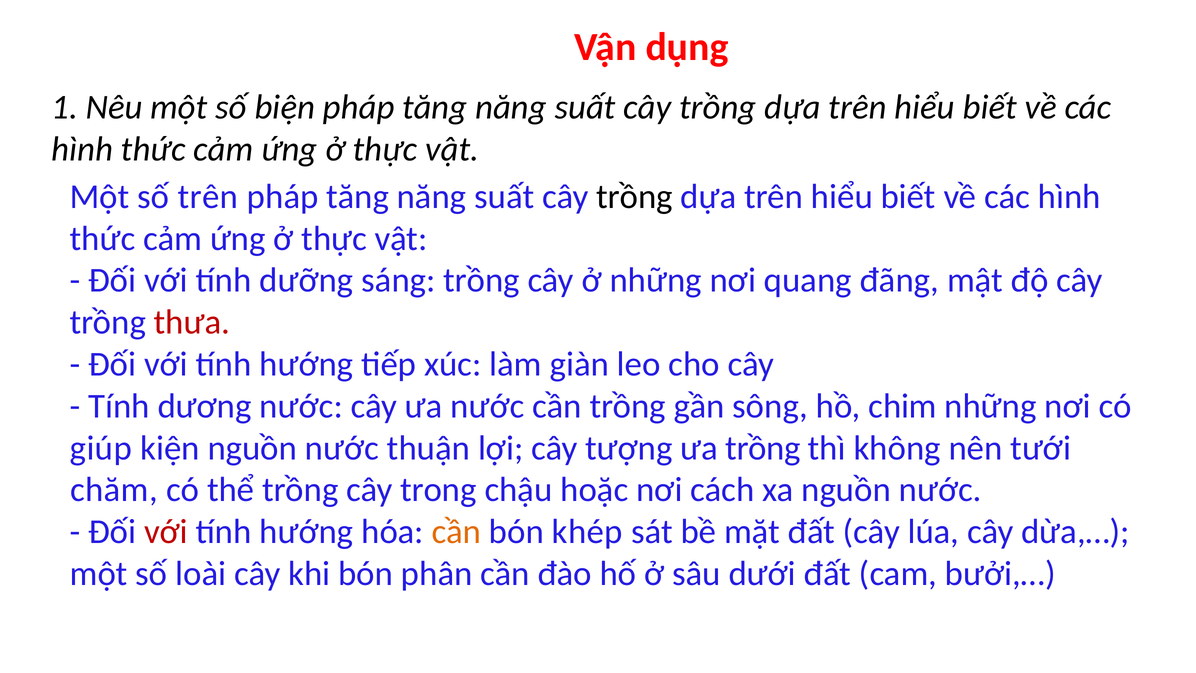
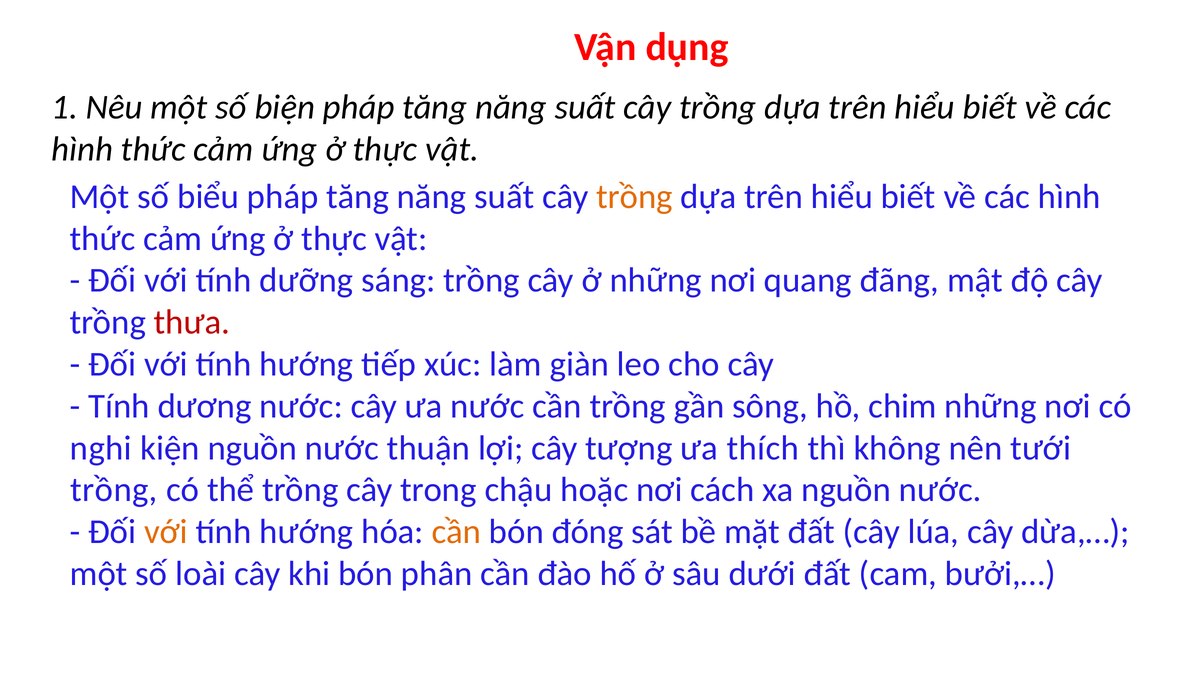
số trên: trên -> biểu
trồng at (634, 197) colour: black -> orange
giúp: giúp -> nghi
ưa trồng: trồng -> thích
chăm at (114, 490): chăm -> trồng
với at (166, 532) colour: red -> orange
khép: khép -> đóng
